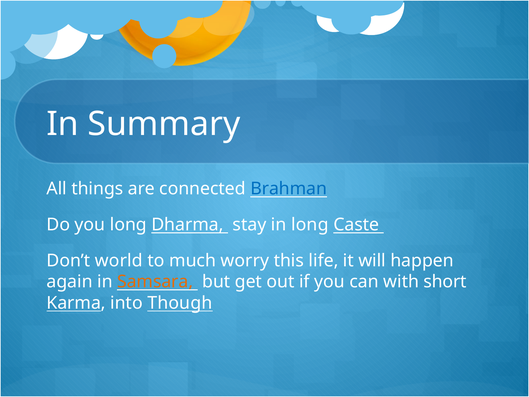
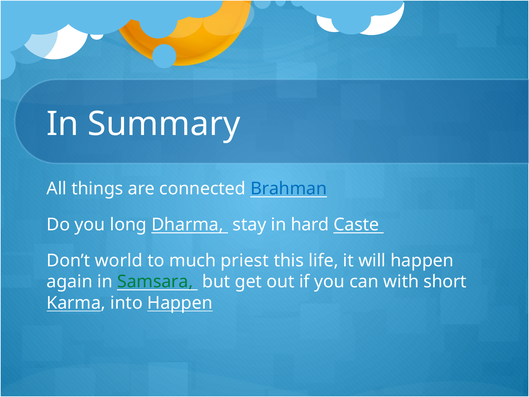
in long: long -> hard
worry: worry -> priest
Samsara colour: orange -> green
into Though: Though -> Happen
